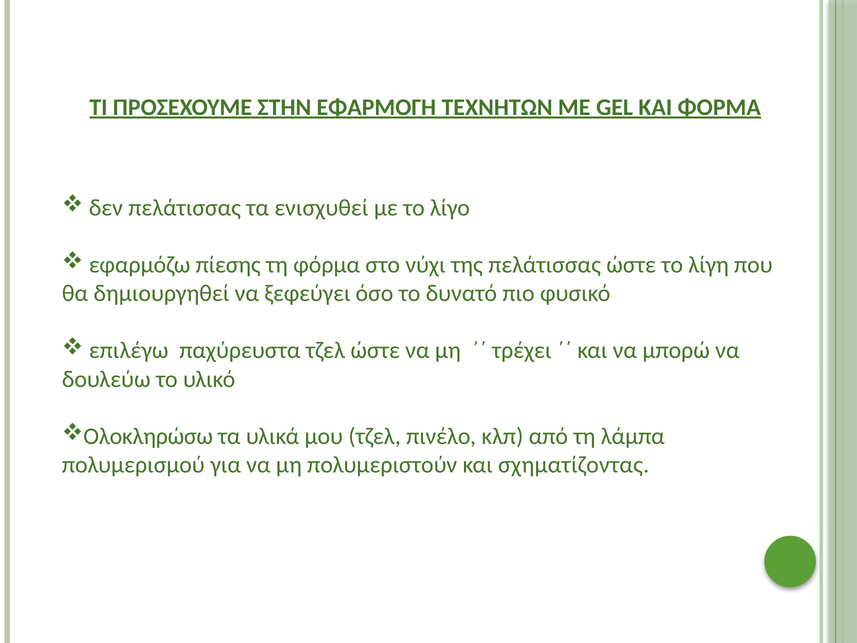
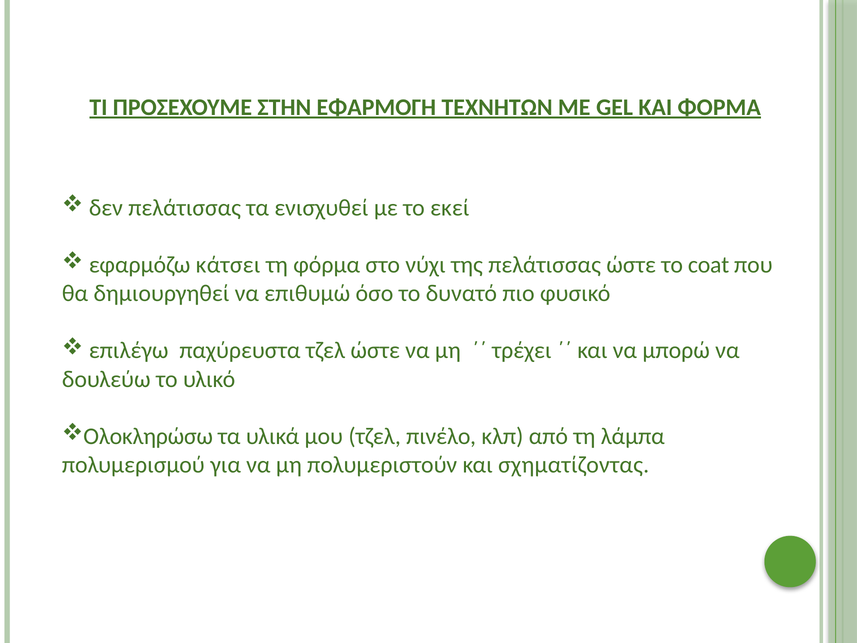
λίγο: λίγο -> εκεί
πίεσης: πίεσης -> κάτσει
λίγη: λίγη -> coat
ξεφεύγει: ξεφεύγει -> επιθυμώ
